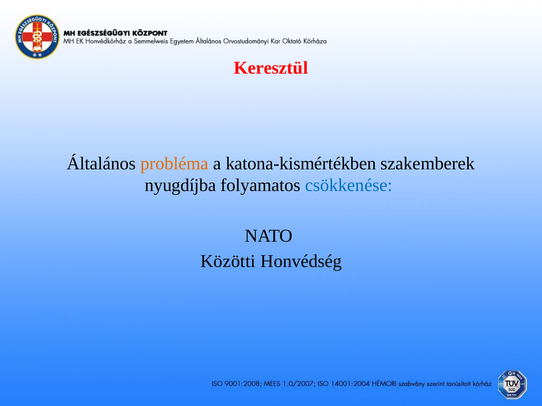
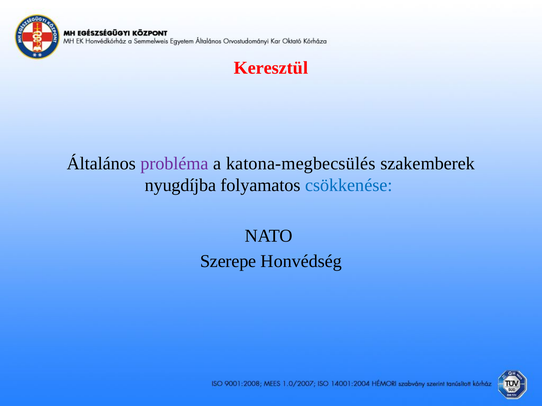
probléma colour: orange -> purple
katona-kismértékben: katona-kismértékben -> katona-megbecsülés
Közötti: Közötti -> Szerepe
